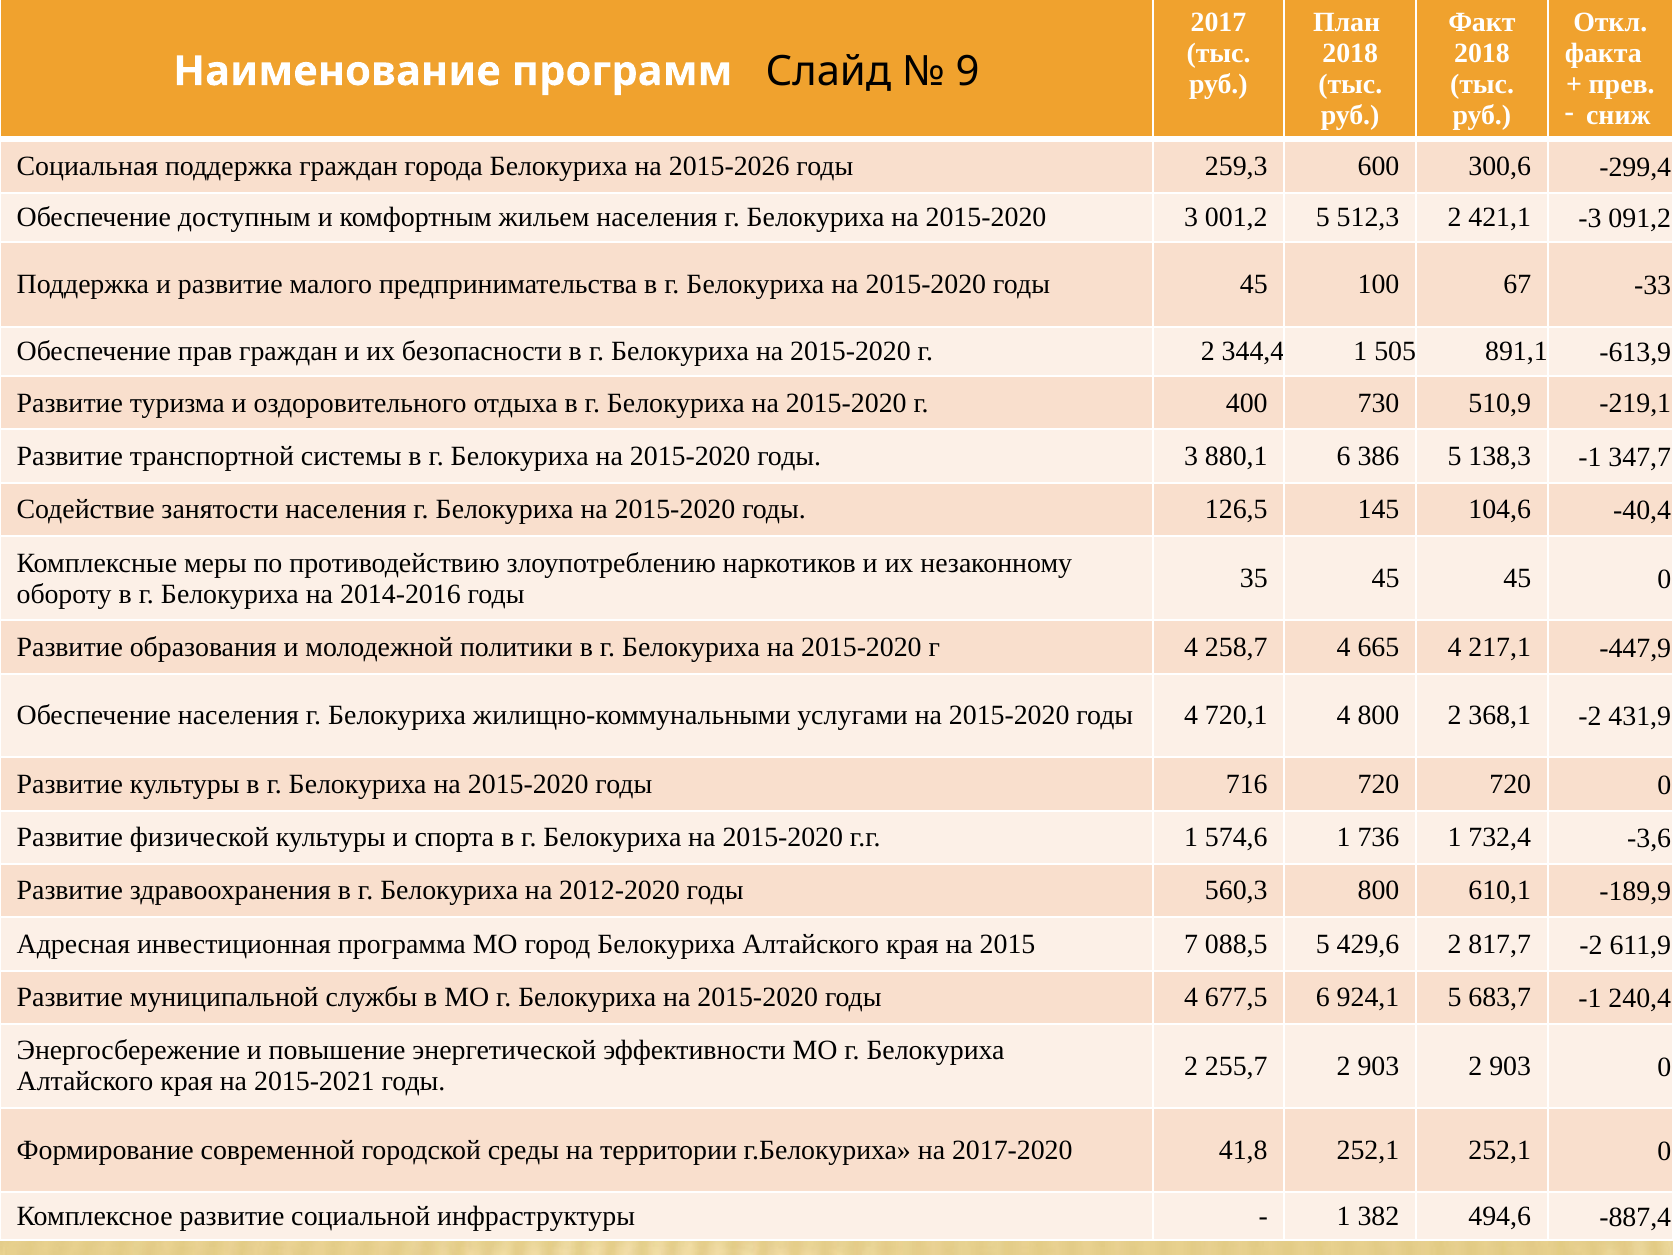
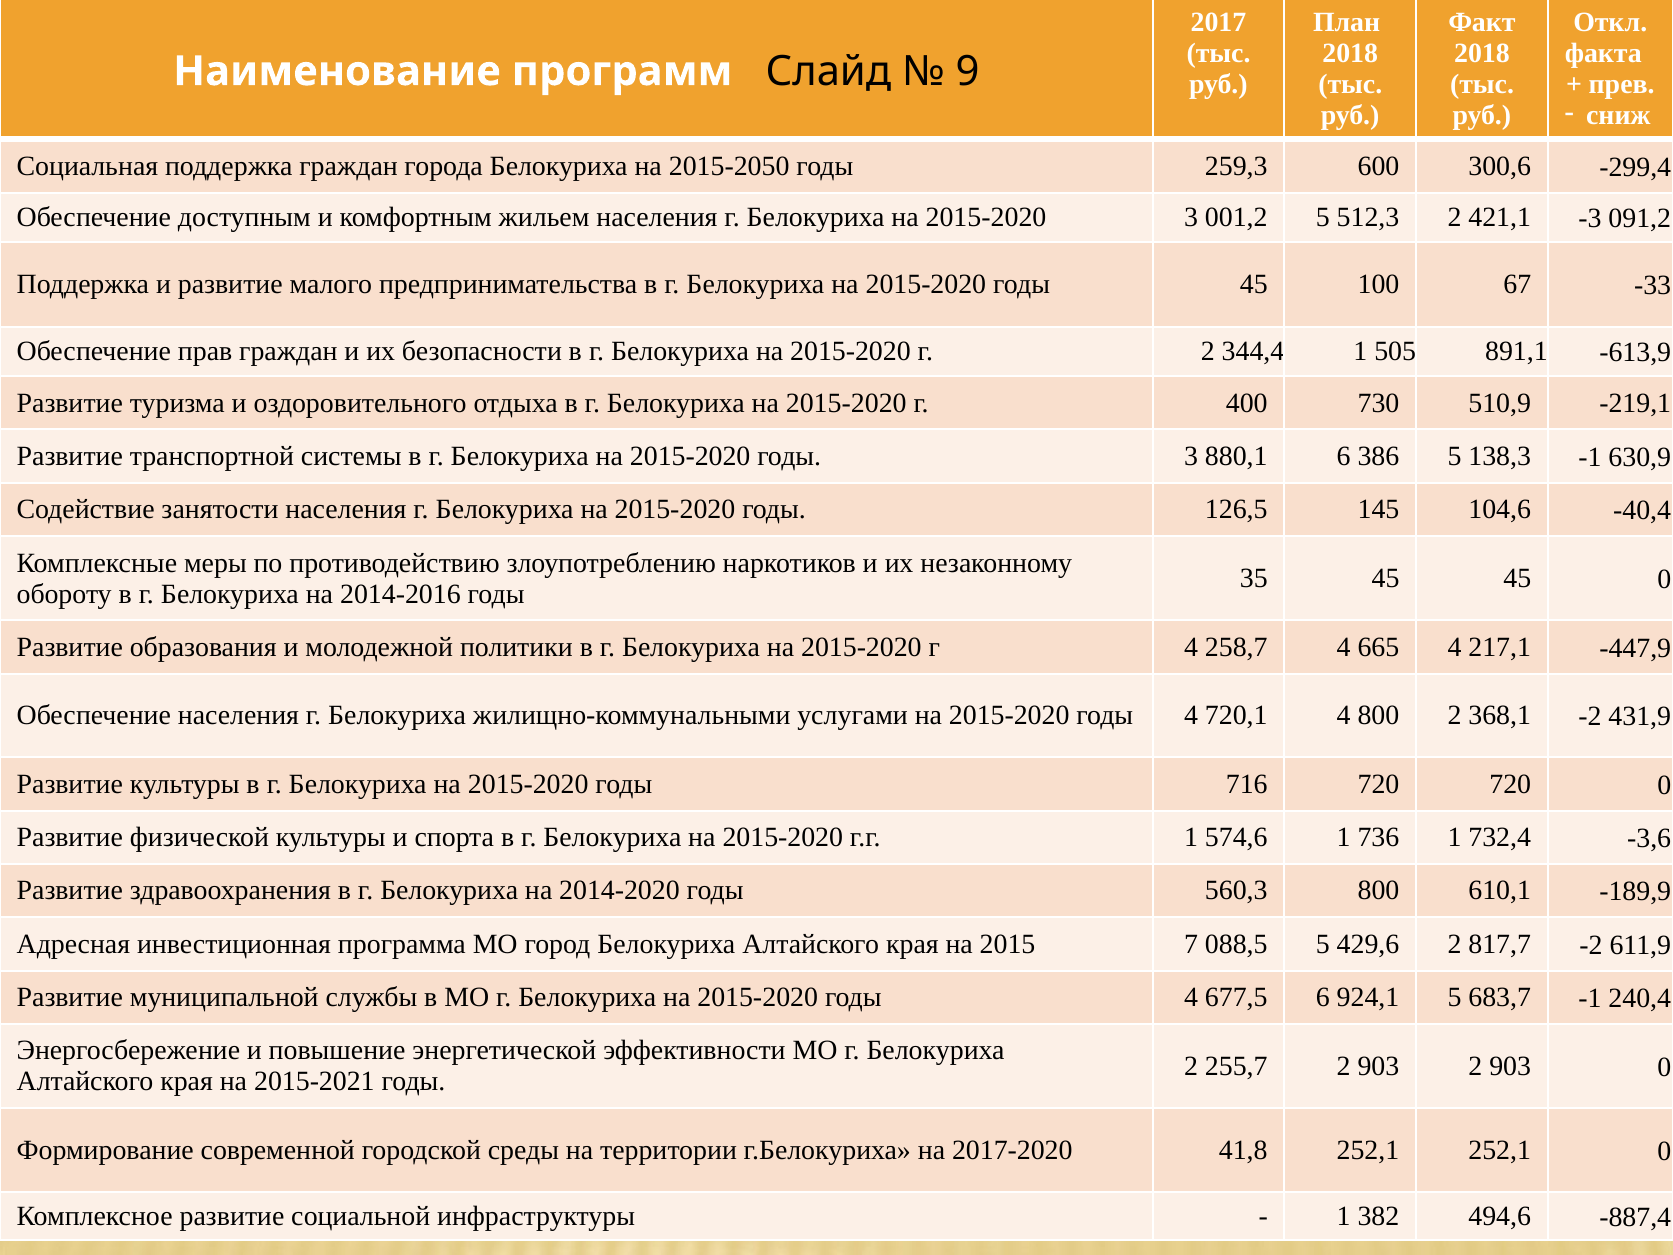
2015-2026: 2015-2026 -> 2015-2050
347,7: 347,7 -> 630,9
2012-2020: 2012-2020 -> 2014-2020
